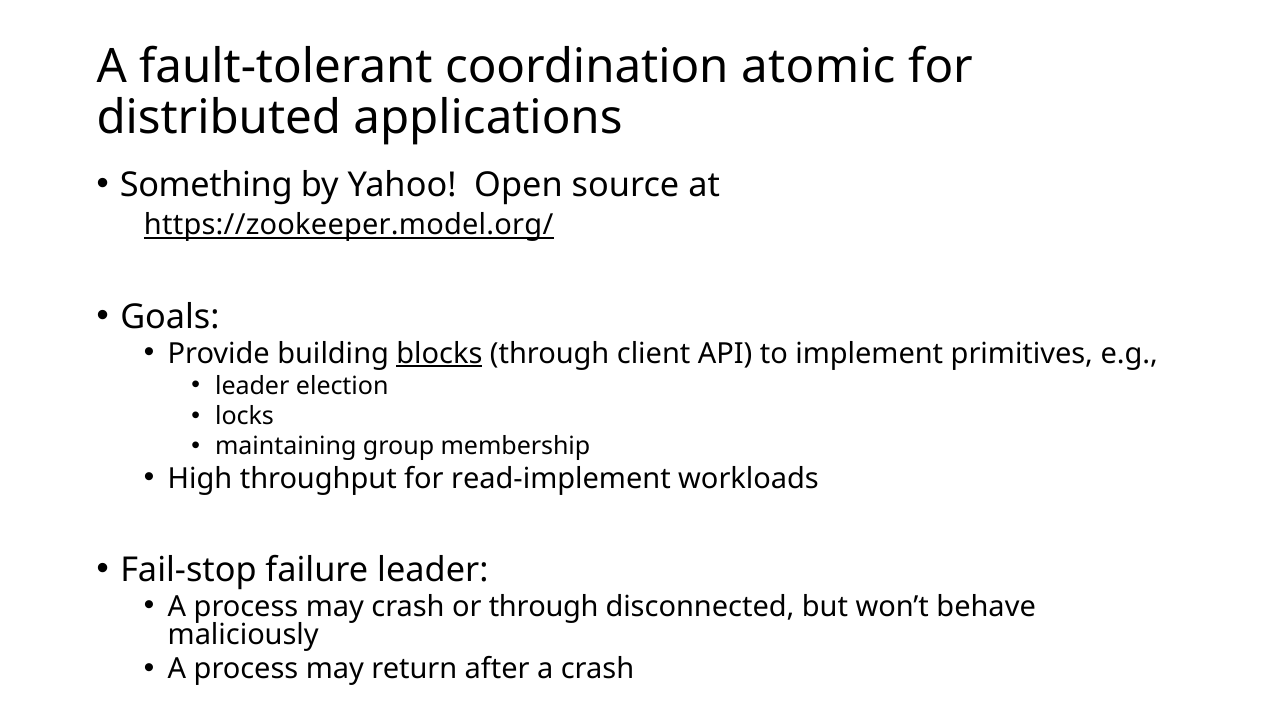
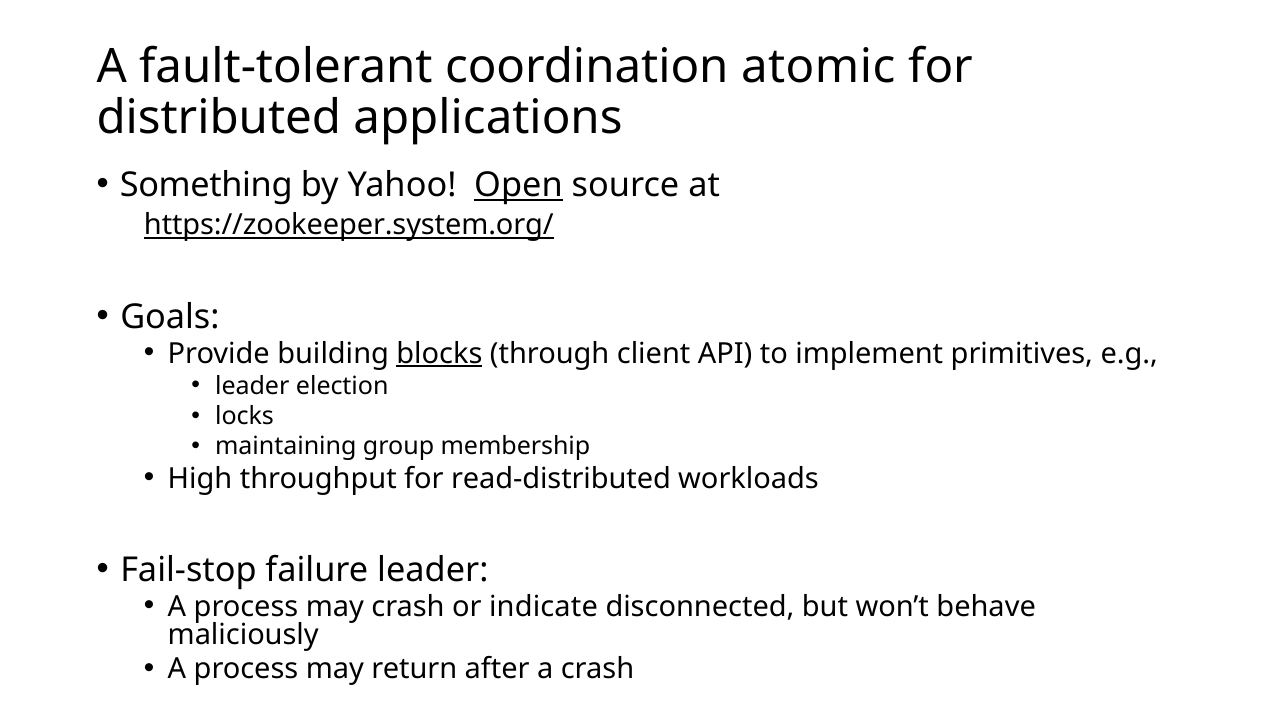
Open underline: none -> present
https://zookeeper.model.org/: https://zookeeper.model.org/ -> https://zookeeper.system.org/
read-implement: read-implement -> read-distributed
or through: through -> indicate
